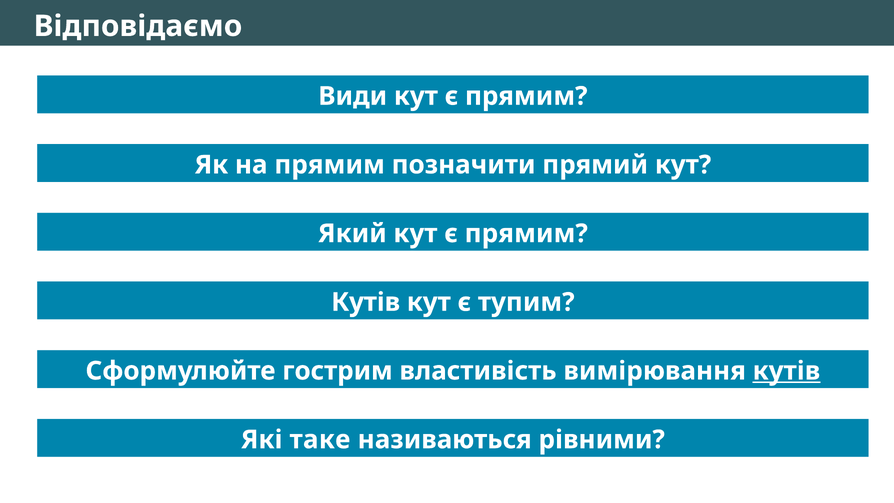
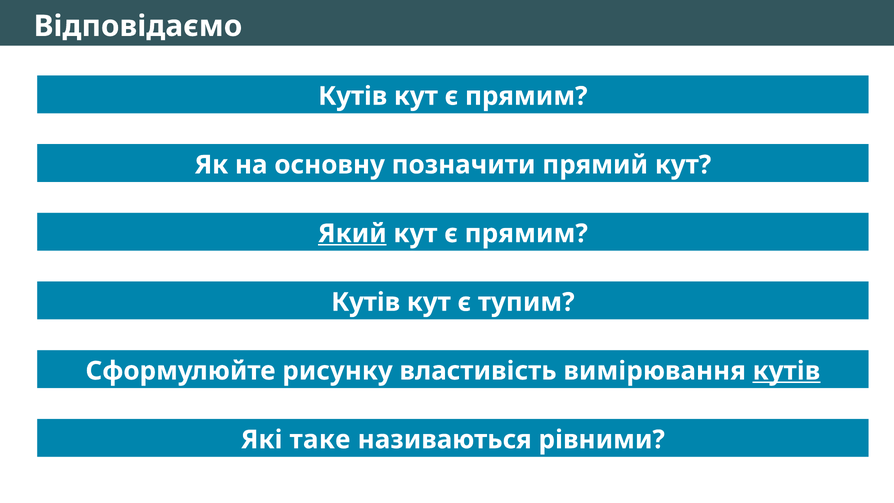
Види at (353, 96): Види -> Кутів
на прямим: прямим -> основну
Який underline: none -> present
гострим: гострим -> рисунку
